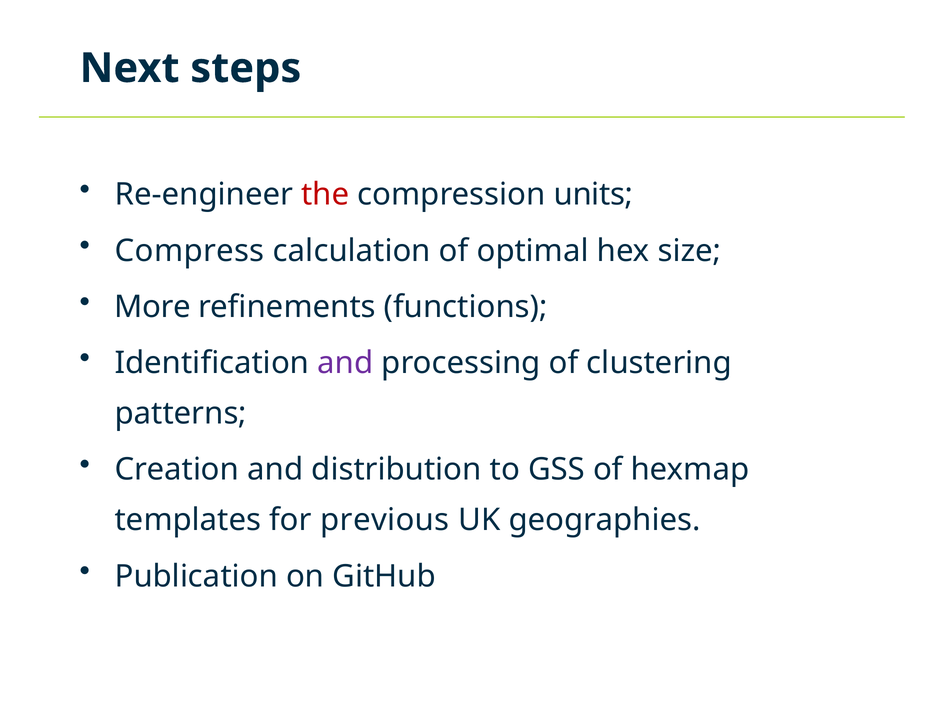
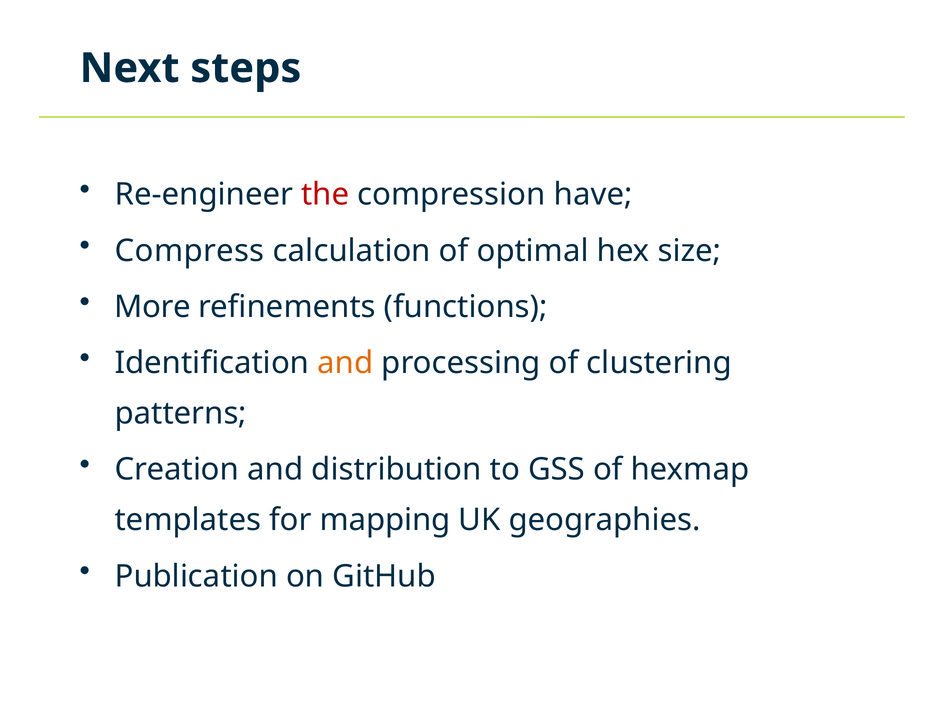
units: units -> have
and at (345, 363) colour: purple -> orange
previous: previous -> mapping
